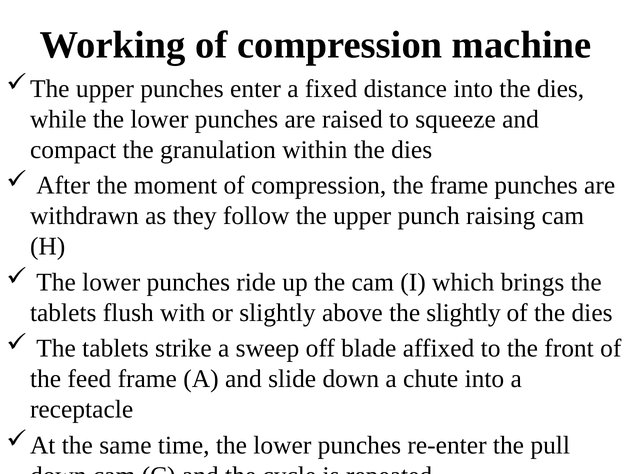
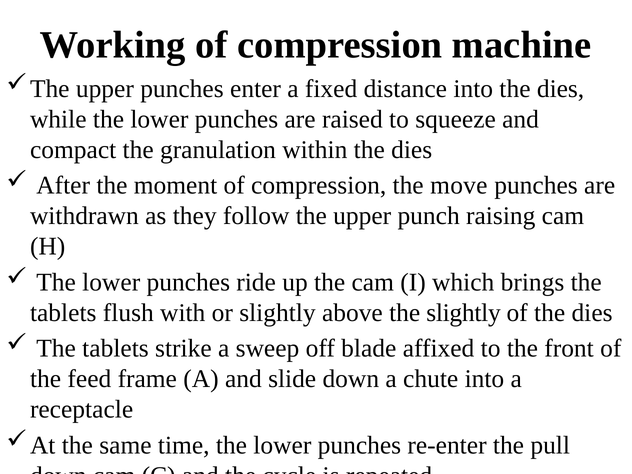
the frame: frame -> move
